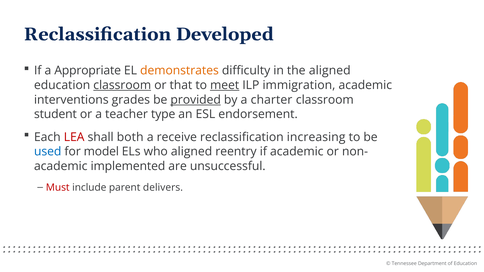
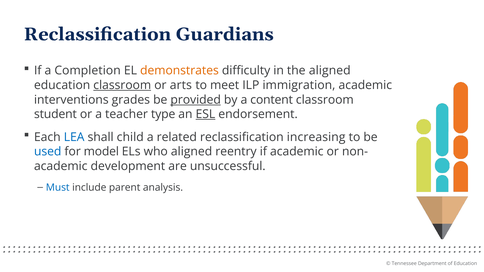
Developed: Developed -> Guardians
Appropriate: Appropriate -> Completion
that: that -> arts
meet underline: present -> none
charter: charter -> content
ESL underline: none -> present
LEA colour: red -> blue
both: both -> child
receive: receive -> related
implemented: implemented -> development
Must colour: red -> blue
delivers: delivers -> analysis
